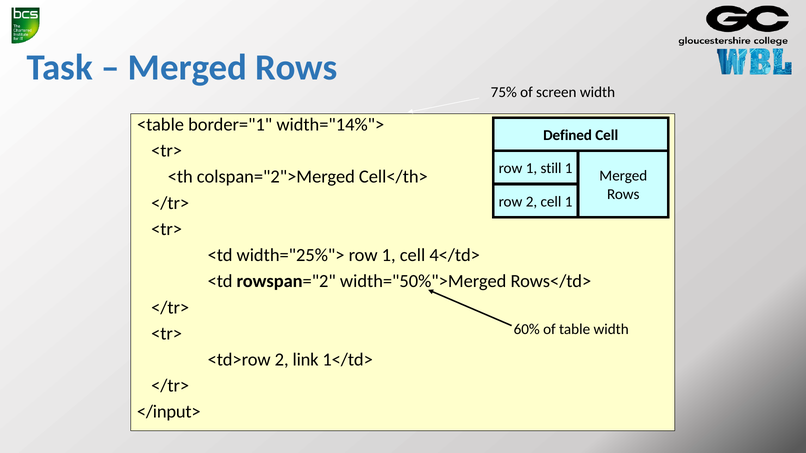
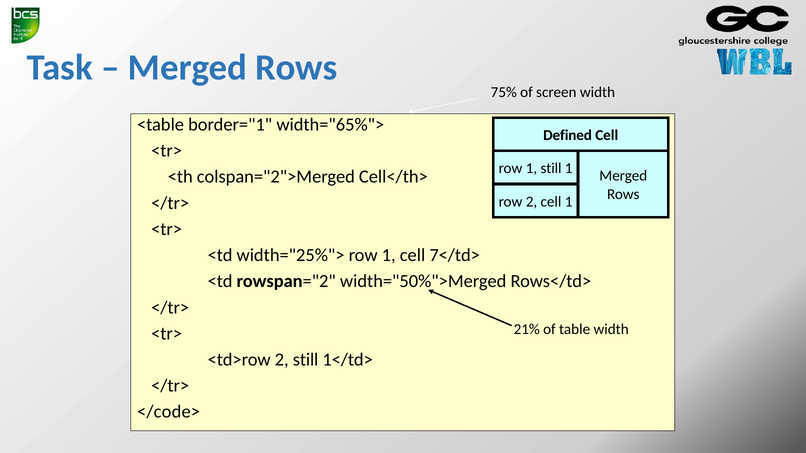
width="14%">: width="14%"> -> width="65%">
4</td>: 4</td> -> 7</td>
60%: 60% -> 21%
2 link: link -> still
</input>: </input> -> </code>
